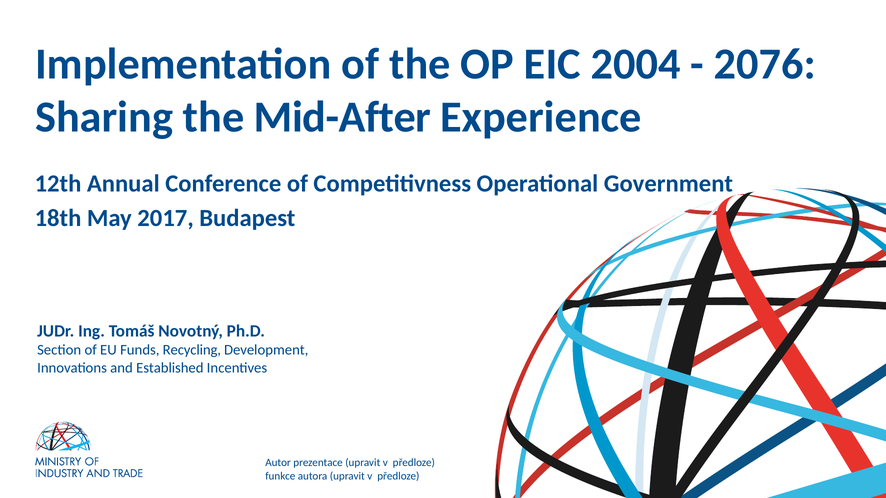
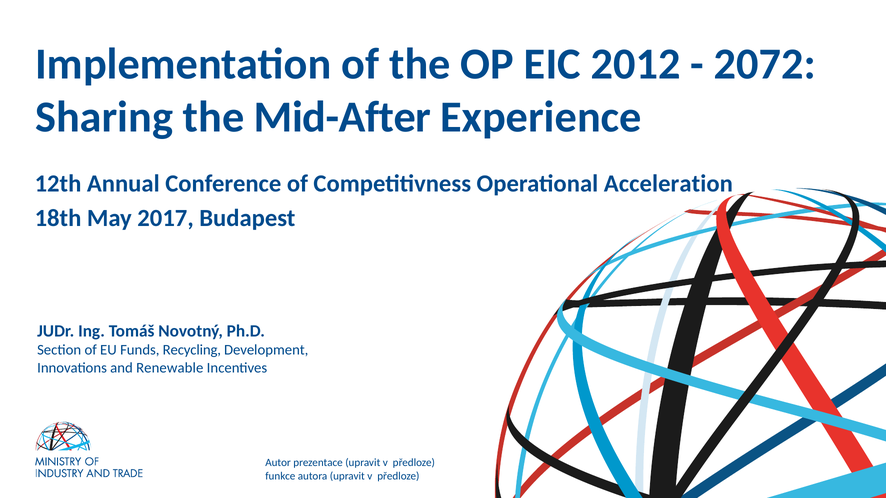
2004: 2004 -> 2012
2076: 2076 -> 2072
Government: Government -> Acceleration
Established: Established -> Renewable
